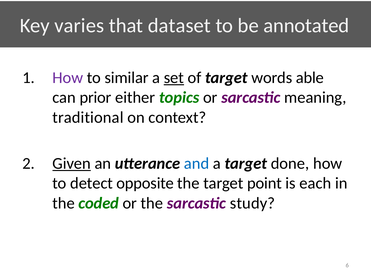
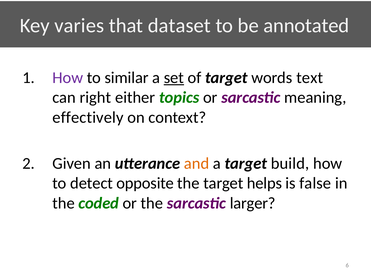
able: able -> text
prior: prior -> right
traditional: traditional -> effectively
Given underline: present -> none
and colour: blue -> orange
done: done -> build
point: point -> helps
each: each -> false
study: study -> larger
